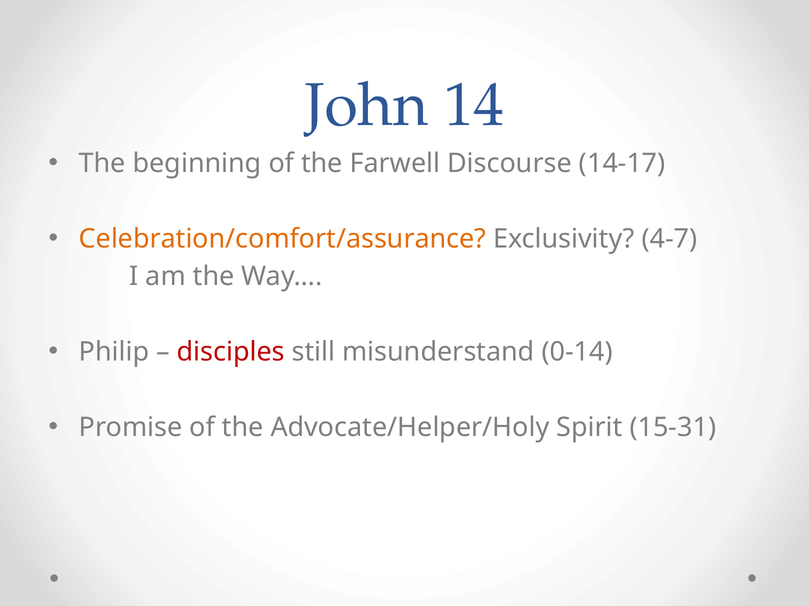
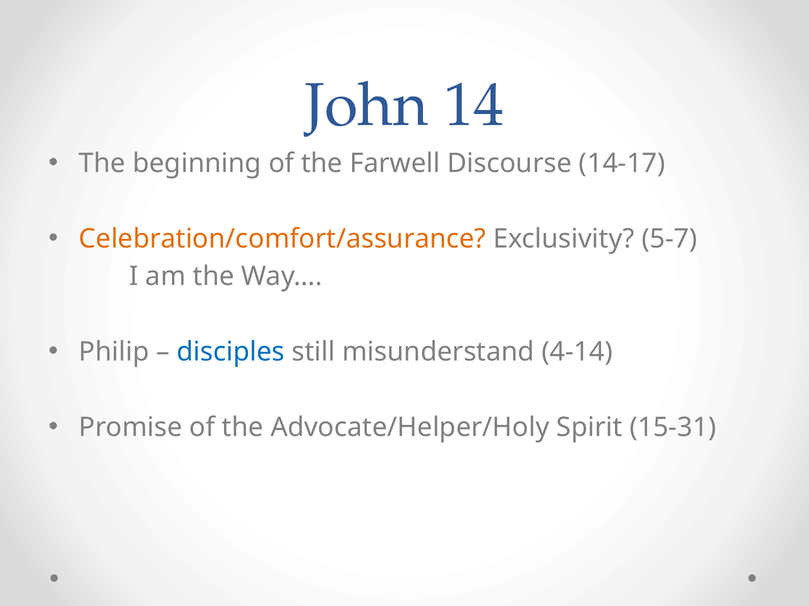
4-7: 4-7 -> 5-7
disciples colour: red -> blue
0-14: 0-14 -> 4-14
